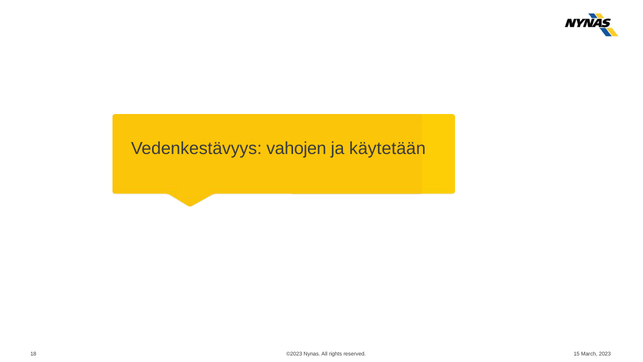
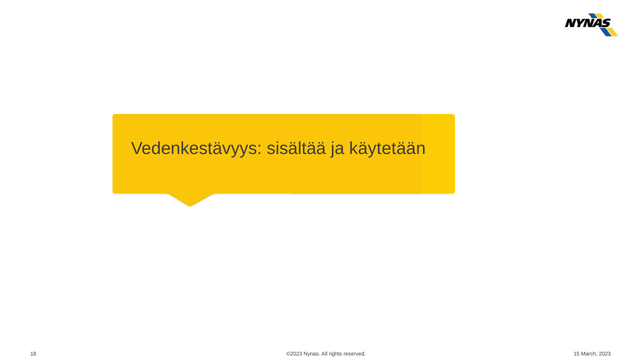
vahojen: vahojen -> sisältää
